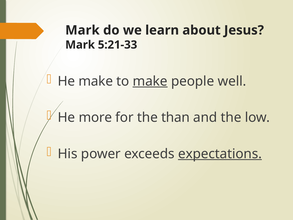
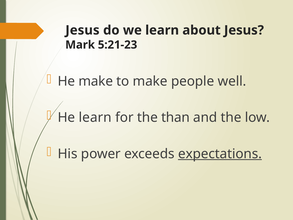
Mark at (82, 30): Mark -> Jesus
5:21-33: 5:21-33 -> 5:21-23
make at (150, 81) underline: present -> none
He more: more -> learn
